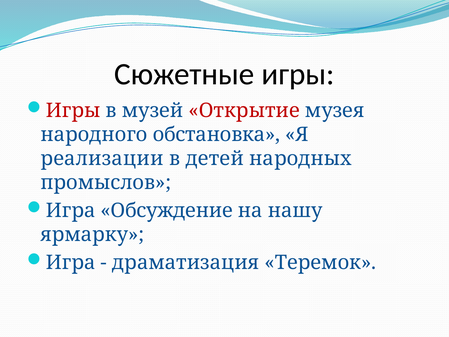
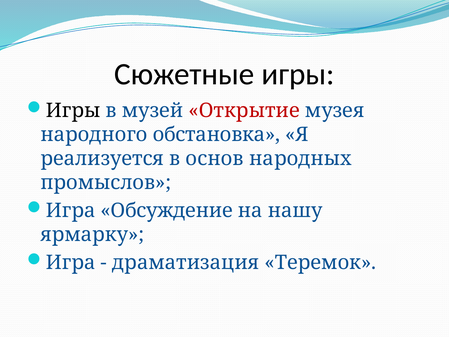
Игры at (73, 111) colour: red -> black
реализации: реализации -> реализуется
детей: детей -> основ
